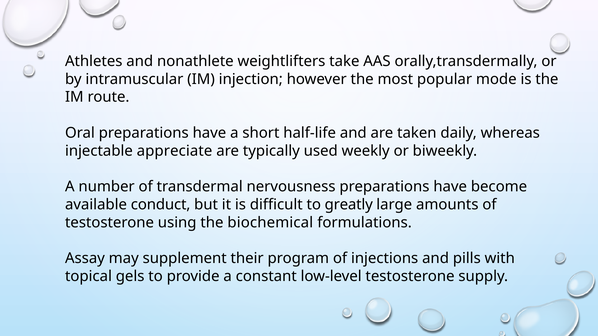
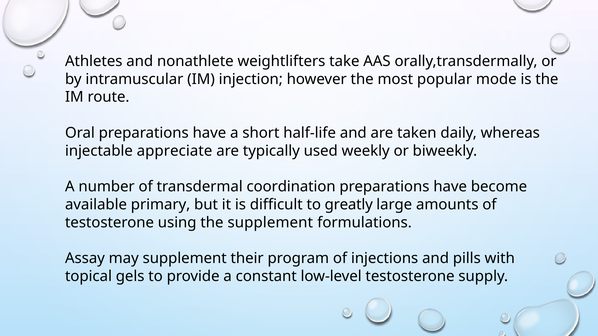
nervousness: nervousness -> coordination
conduct: conduct -> primary
the biochemical: biochemical -> supplement
